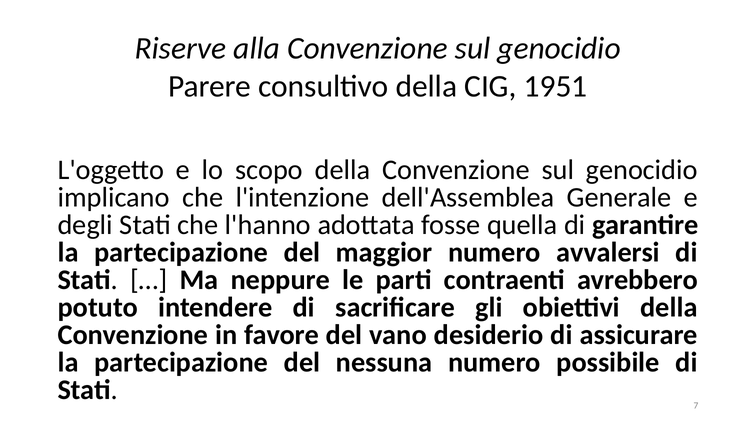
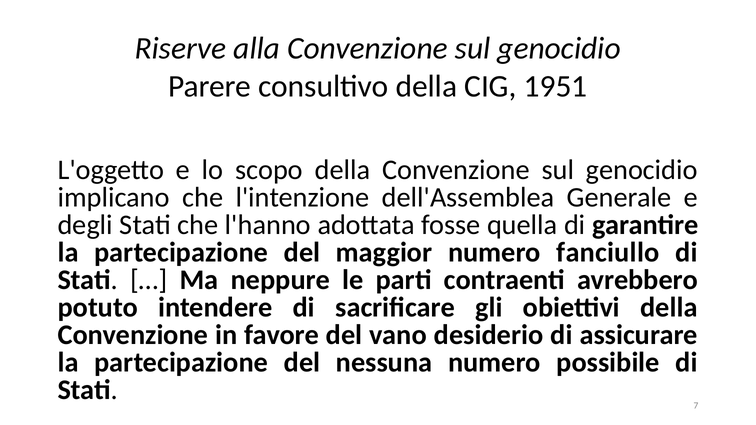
avvalersi: avvalersi -> fanciullo
